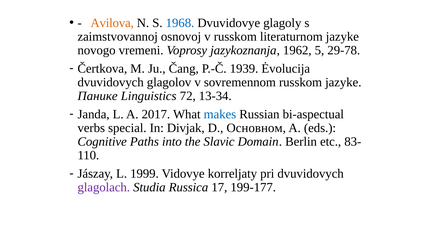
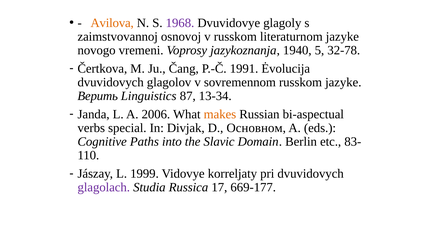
1968 colour: blue -> purple
1962: 1962 -> 1940
29-78: 29-78 -> 32-78
1939: 1939 -> 1991
Панике: Панике -> Верить
72: 72 -> 87
2017: 2017 -> 2006
makes colour: blue -> orange
199-177: 199-177 -> 669-177
